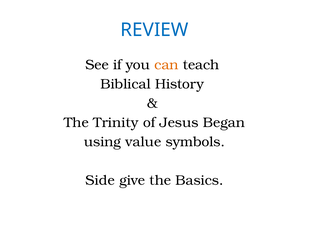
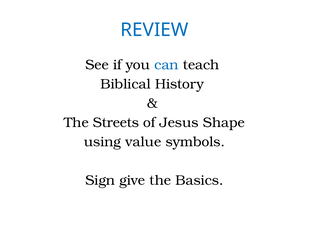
can colour: orange -> blue
Trinity: Trinity -> Streets
Began: Began -> Shape
Side: Side -> Sign
